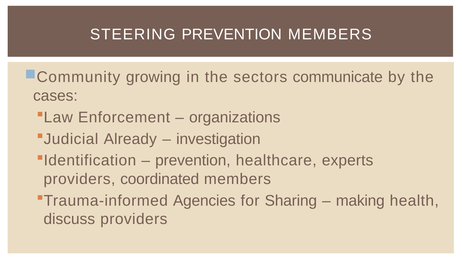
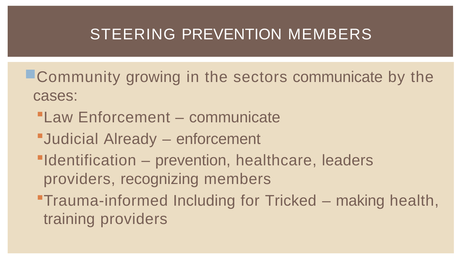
organizations at (235, 117): organizations -> communicate
investigation at (218, 139): investigation -> enforcement
experts: experts -> leaders
coordinated: coordinated -> recognizing
Agencies: Agencies -> Including
Sharing: Sharing -> Tricked
discuss: discuss -> training
